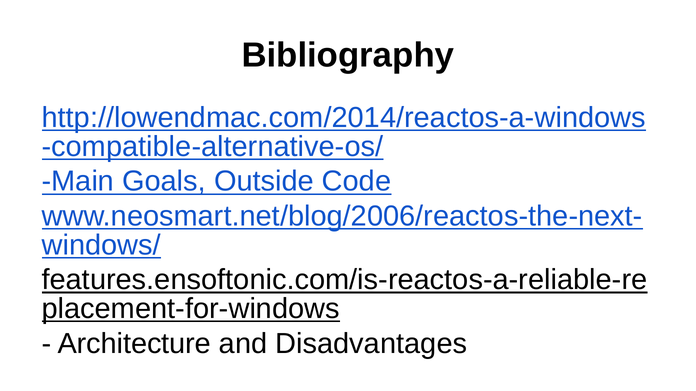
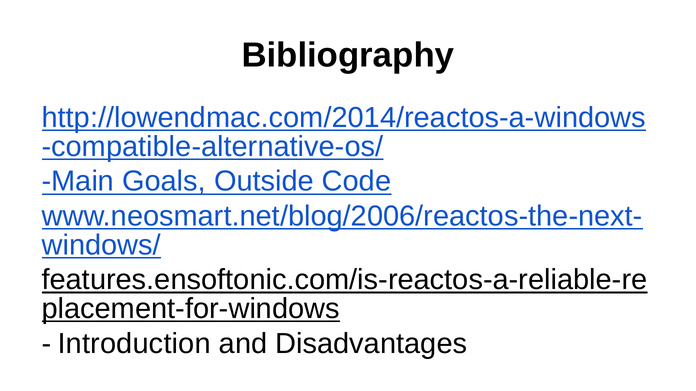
Architecture: Architecture -> Introduction
